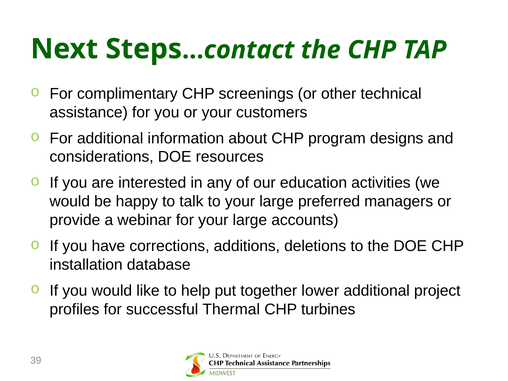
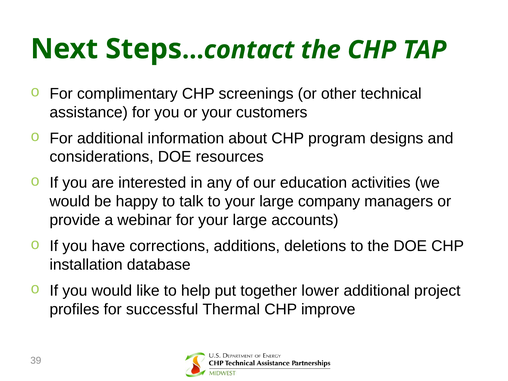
preferred: preferred -> company
turbines: turbines -> improve
